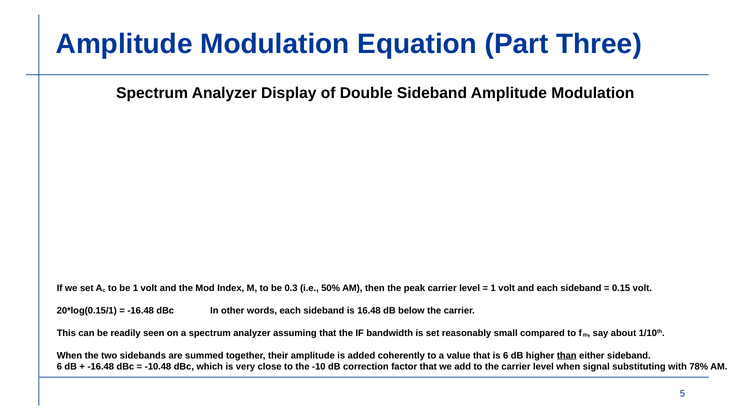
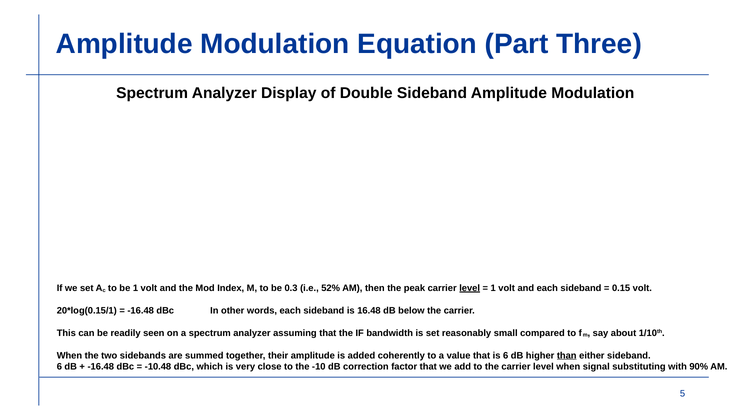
50%: 50% -> 52%
level at (470, 288) underline: none -> present
78%: 78% -> 90%
